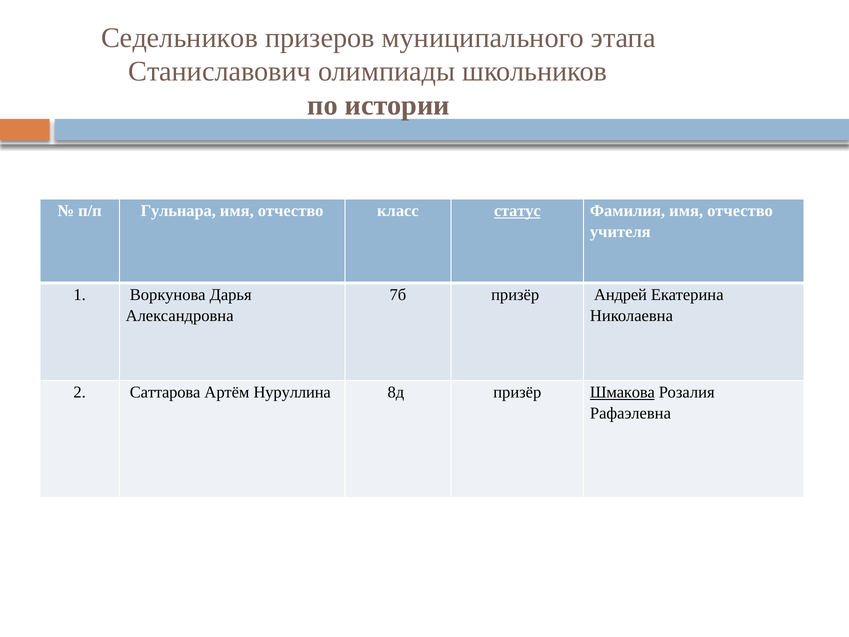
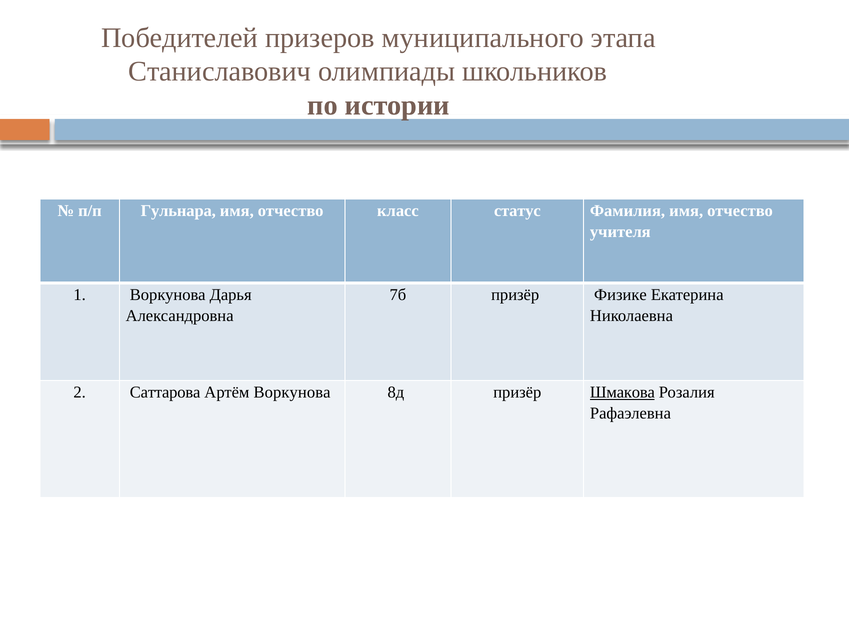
Седельников: Седельников -> Победителей
статус underline: present -> none
Андрей: Андрей -> Физике
Артём Нуруллина: Нуруллина -> Воркунова
